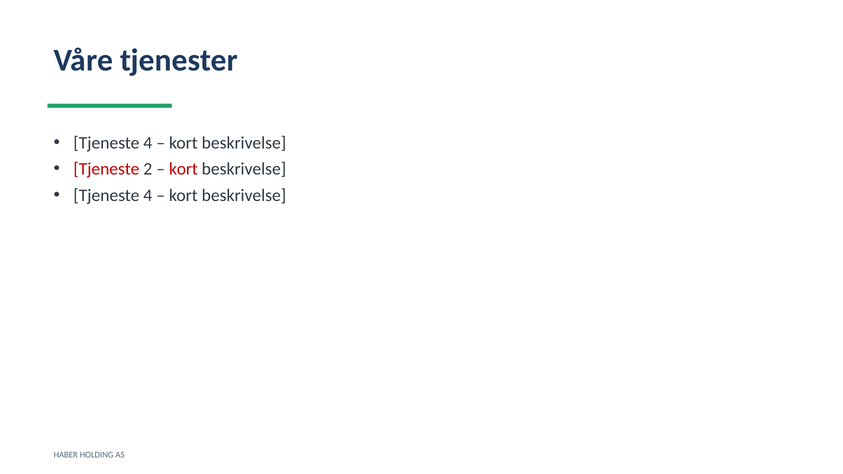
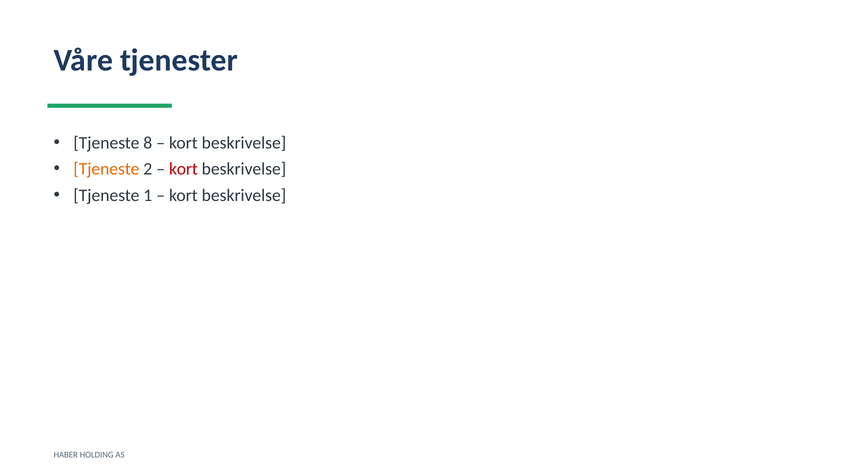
4 at (148, 143): 4 -> 8
Tjeneste at (106, 169) colour: red -> orange
4 at (148, 195): 4 -> 1
